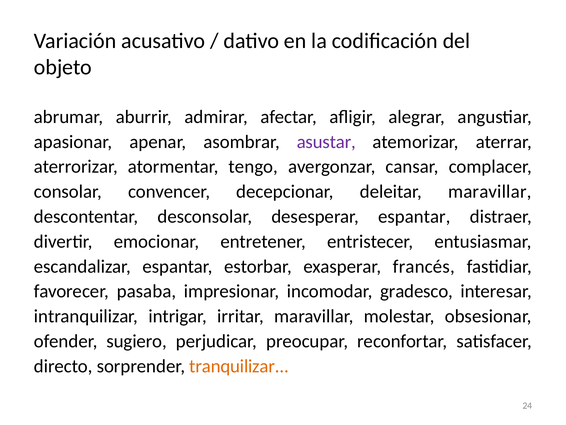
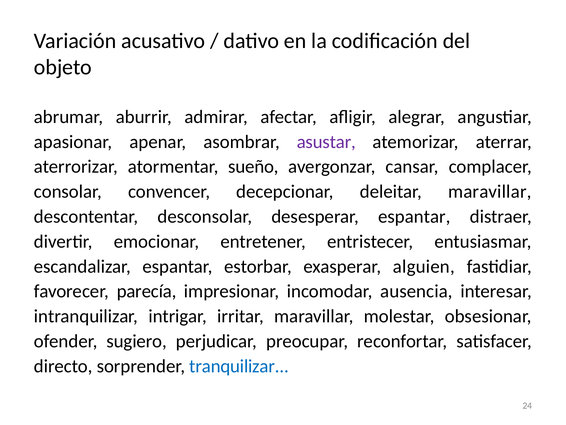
tengo: tengo -> sueño
francés: francés -> alguien
pasaba: pasaba -> parecía
gradesco: gradesco -> ausencia
tranquilizar colour: orange -> blue
